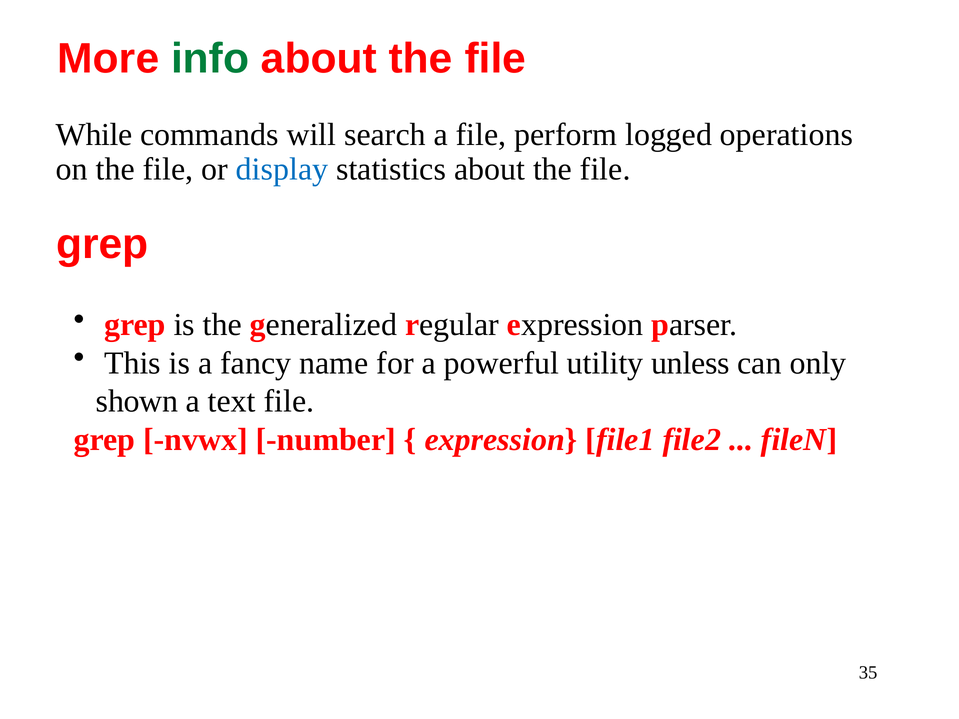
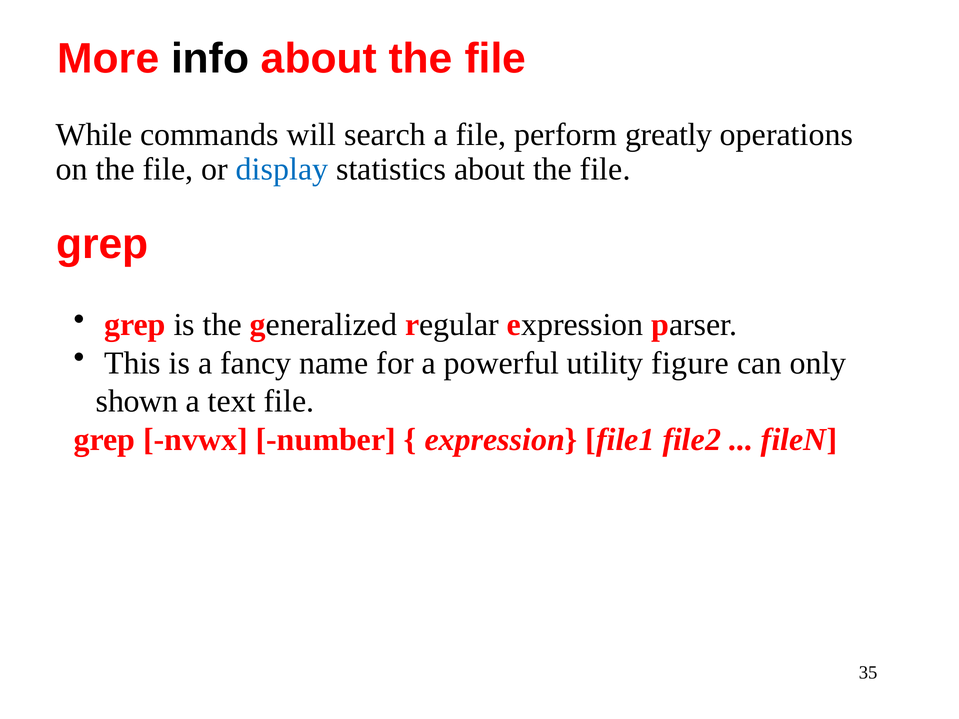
info colour: green -> black
logged: logged -> greatly
unless: unless -> figure
